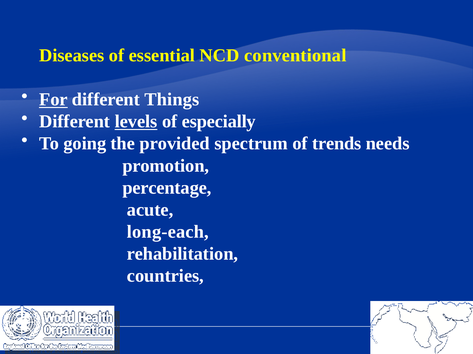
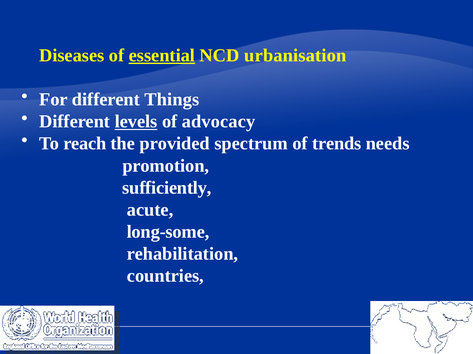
essential underline: none -> present
conventional: conventional -> urbanisation
For underline: present -> none
especially: especially -> advocacy
going: going -> reach
percentage: percentage -> sufficiently
long-each: long-each -> long-some
